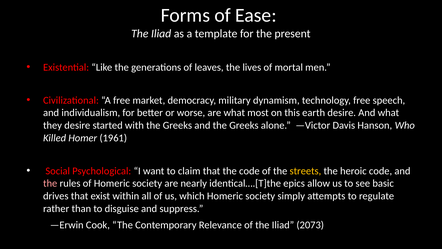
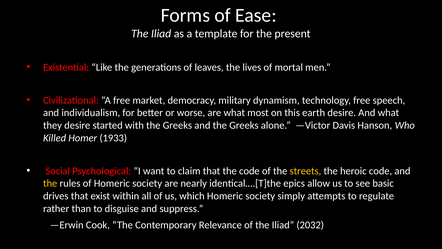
1961: 1961 -> 1933
the at (50, 183) colour: pink -> yellow
2073: 2073 -> 2032
